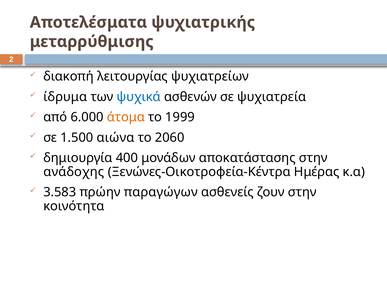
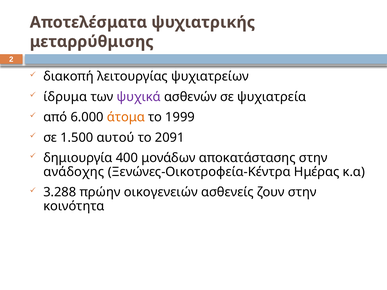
ψυχικά colour: blue -> purple
αιώνα: αιώνα -> αυτού
2060: 2060 -> 2091
3.583: 3.583 -> 3.288
παραγώγων: παραγώγων -> οικογενειών
